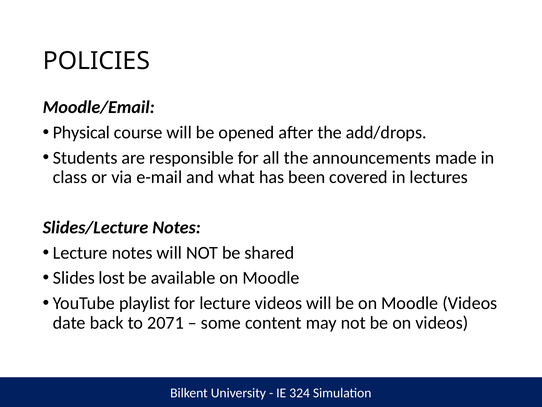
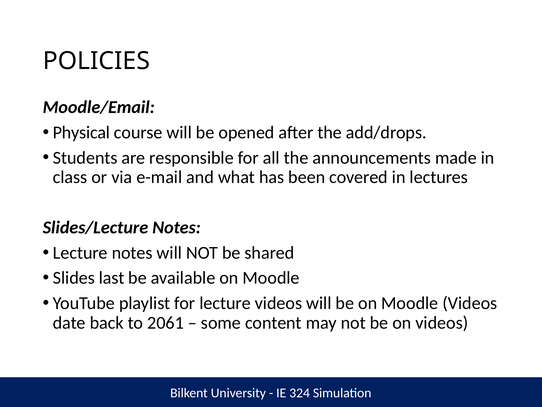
lost: lost -> last
2071: 2071 -> 2061
